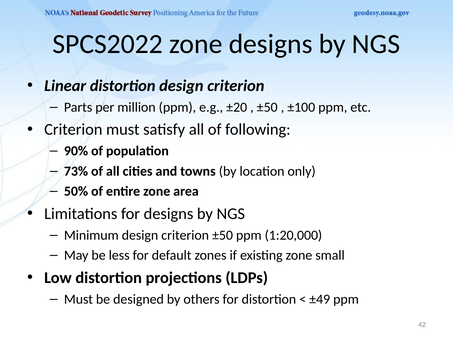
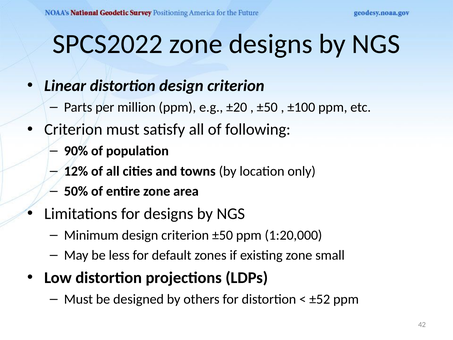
73%: 73% -> 12%
±49: ±49 -> ±52
